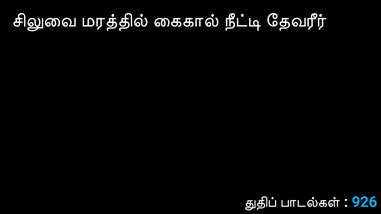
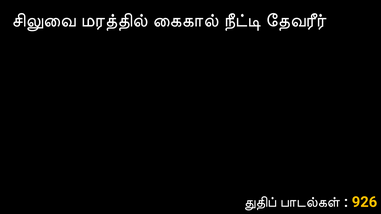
926 colour: light blue -> yellow
